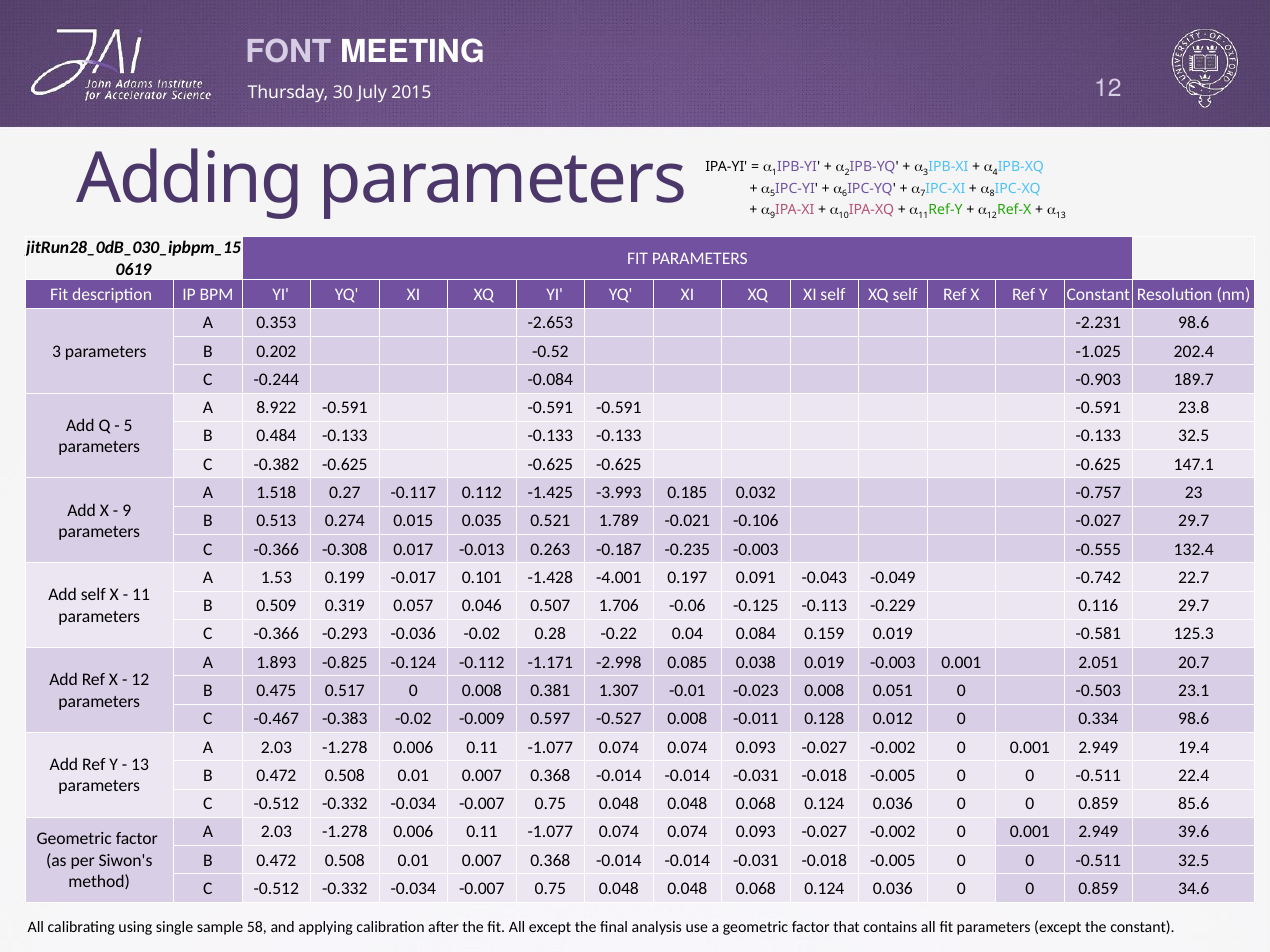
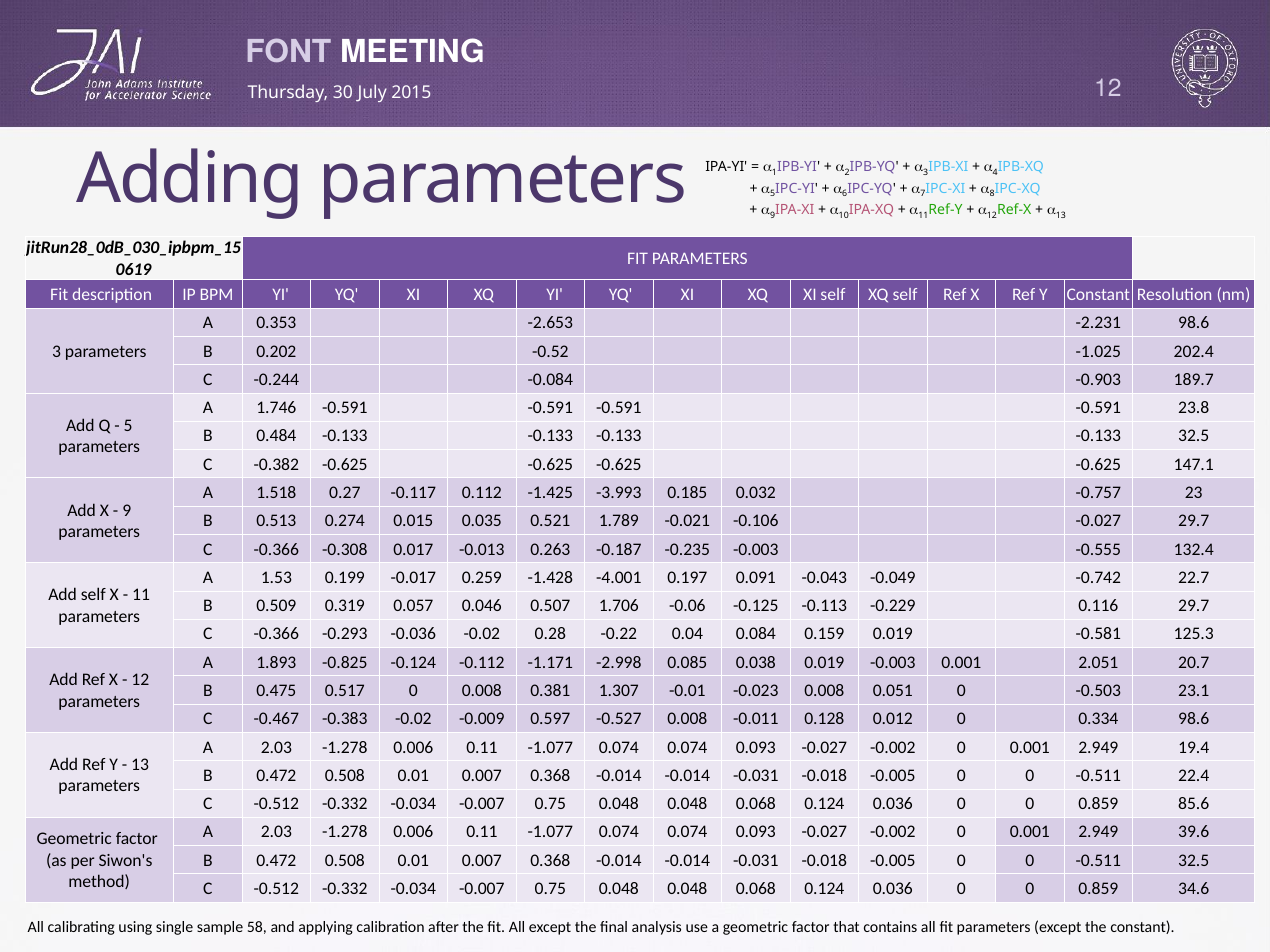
8.922: 8.922 -> 1.746
0.101: 0.101 -> 0.259
